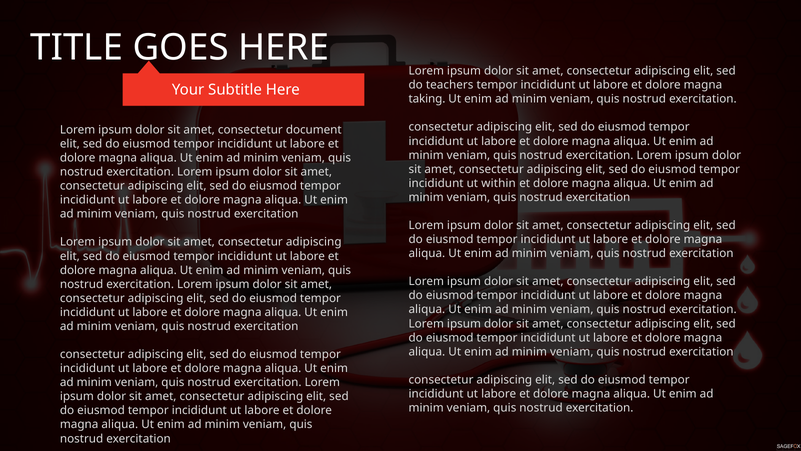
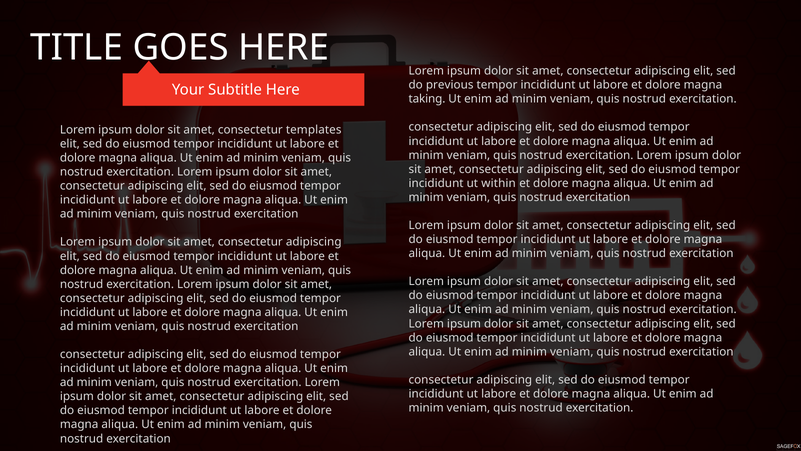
teachers: teachers -> previous
document: document -> templates
